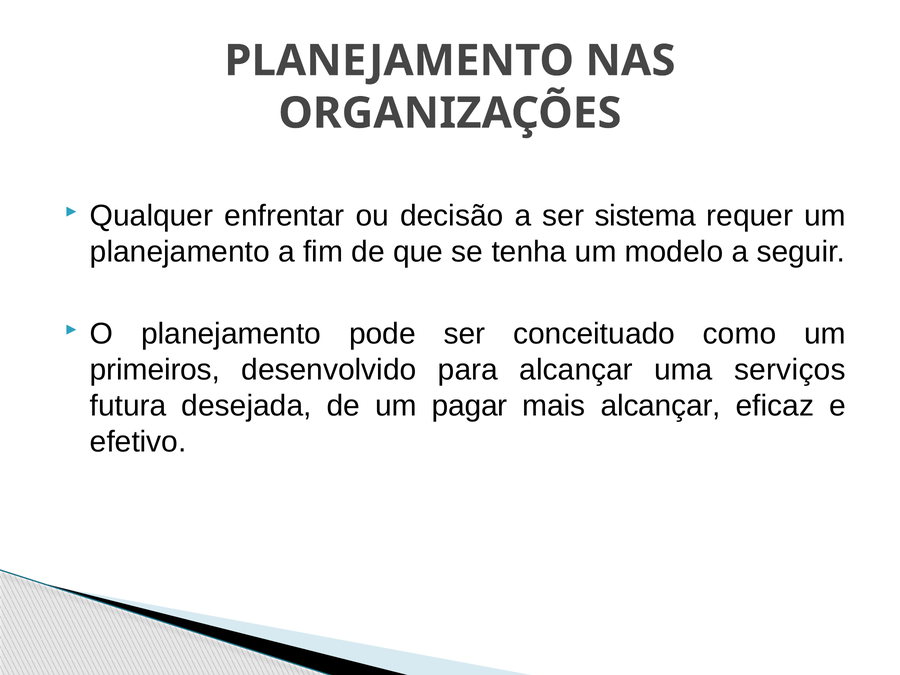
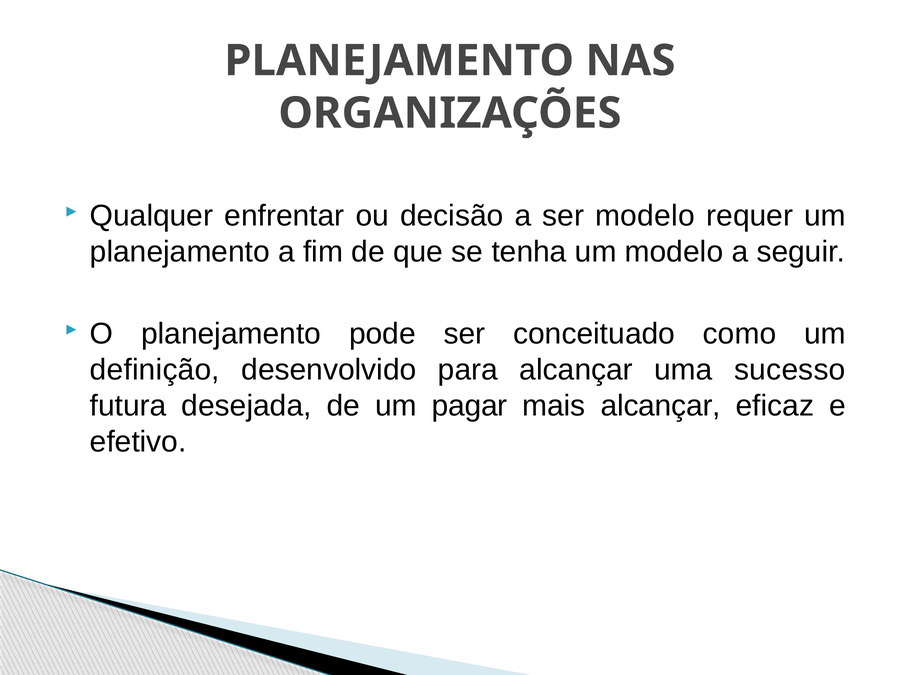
ser sistema: sistema -> modelo
primeiros: primeiros -> definição
serviços: serviços -> sucesso
